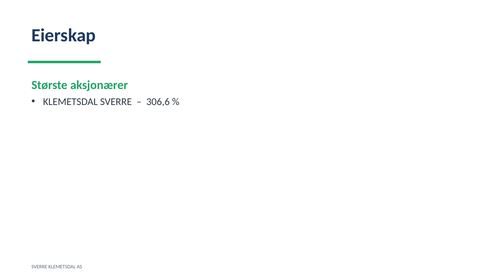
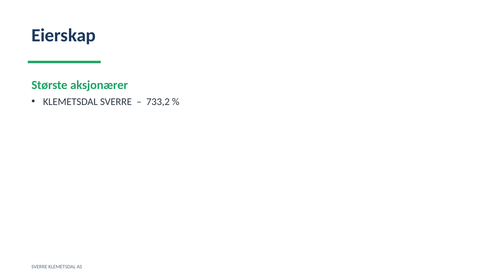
306,6: 306,6 -> 733,2
